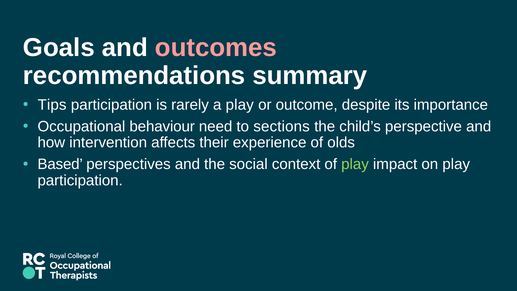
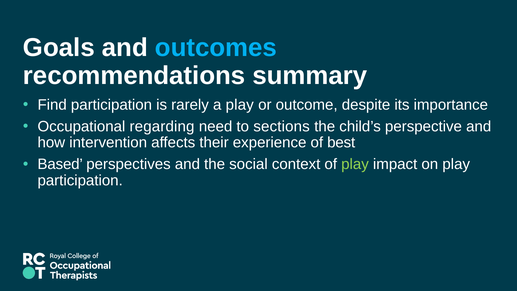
outcomes colour: pink -> light blue
Tips: Tips -> Find
behaviour: behaviour -> regarding
olds: olds -> best
